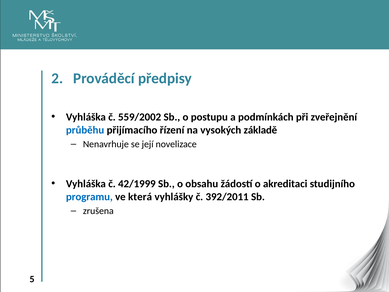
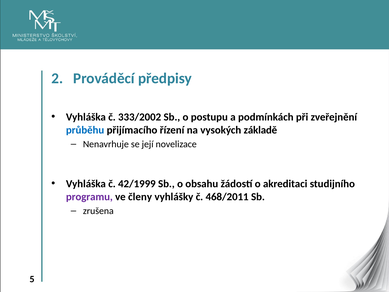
559/2002: 559/2002 -> 333/2002
programu colour: blue -> purple
která: která -> členy
392/2011: 392/2011 -> 468/2011
